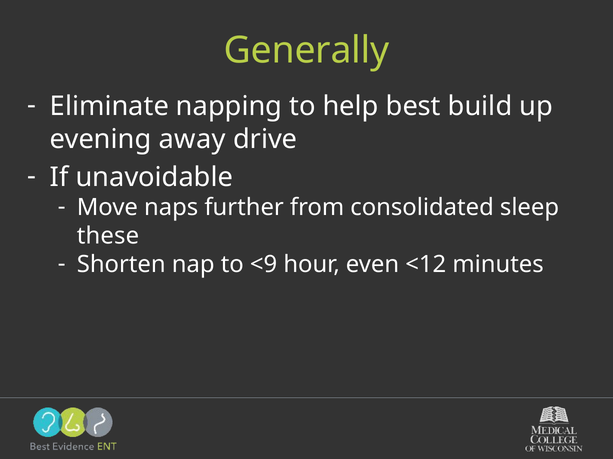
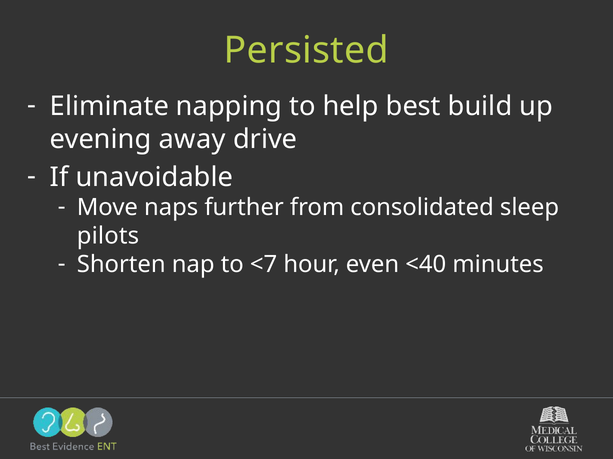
Generally: Generally -> Persisted
these: these -> pilots
<9: <9 -> <7
<12: <12 -> <40
